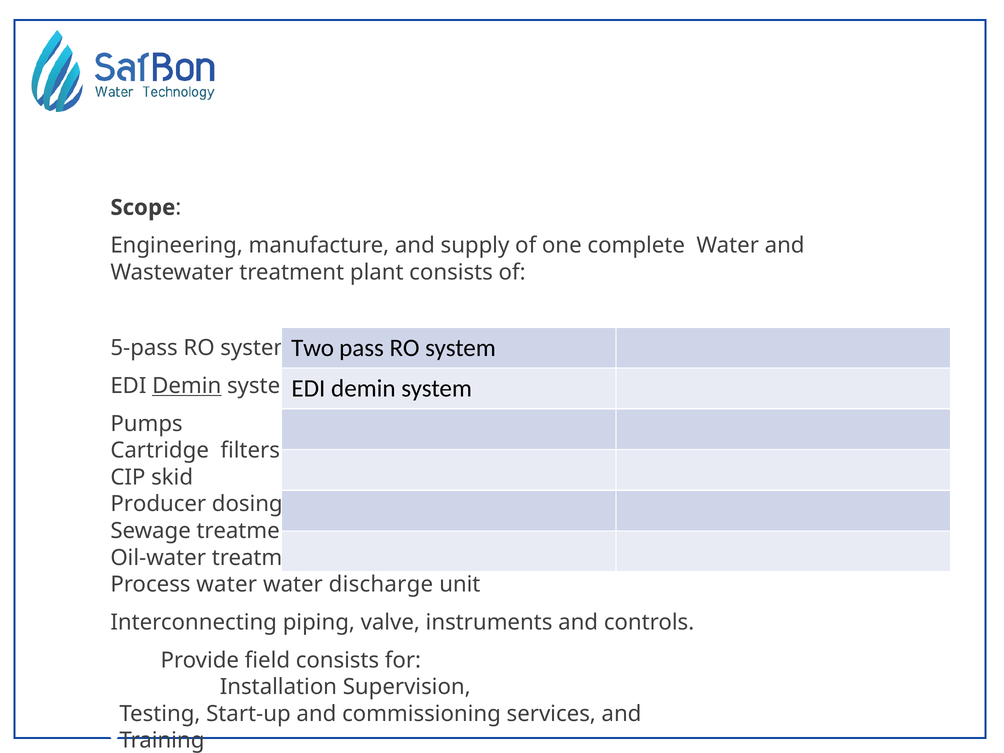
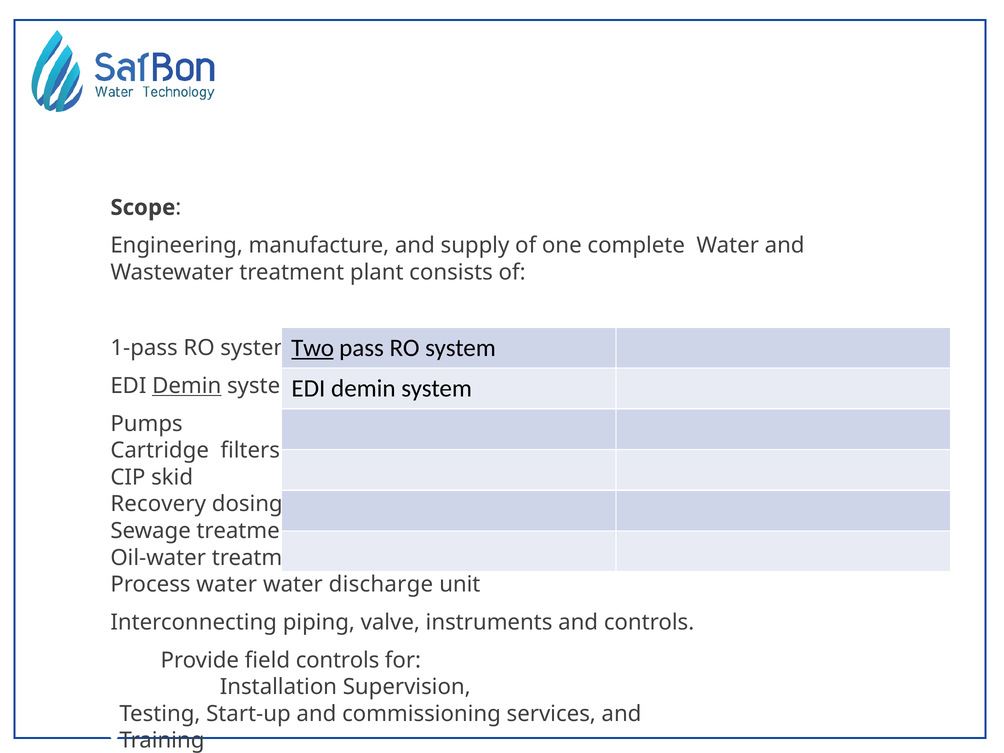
Two underline: none -> present
5-pass: 5-pass -> 1-pass
Producer at (158, 504): Producer -> Recovery
field consists: consists -> controls
